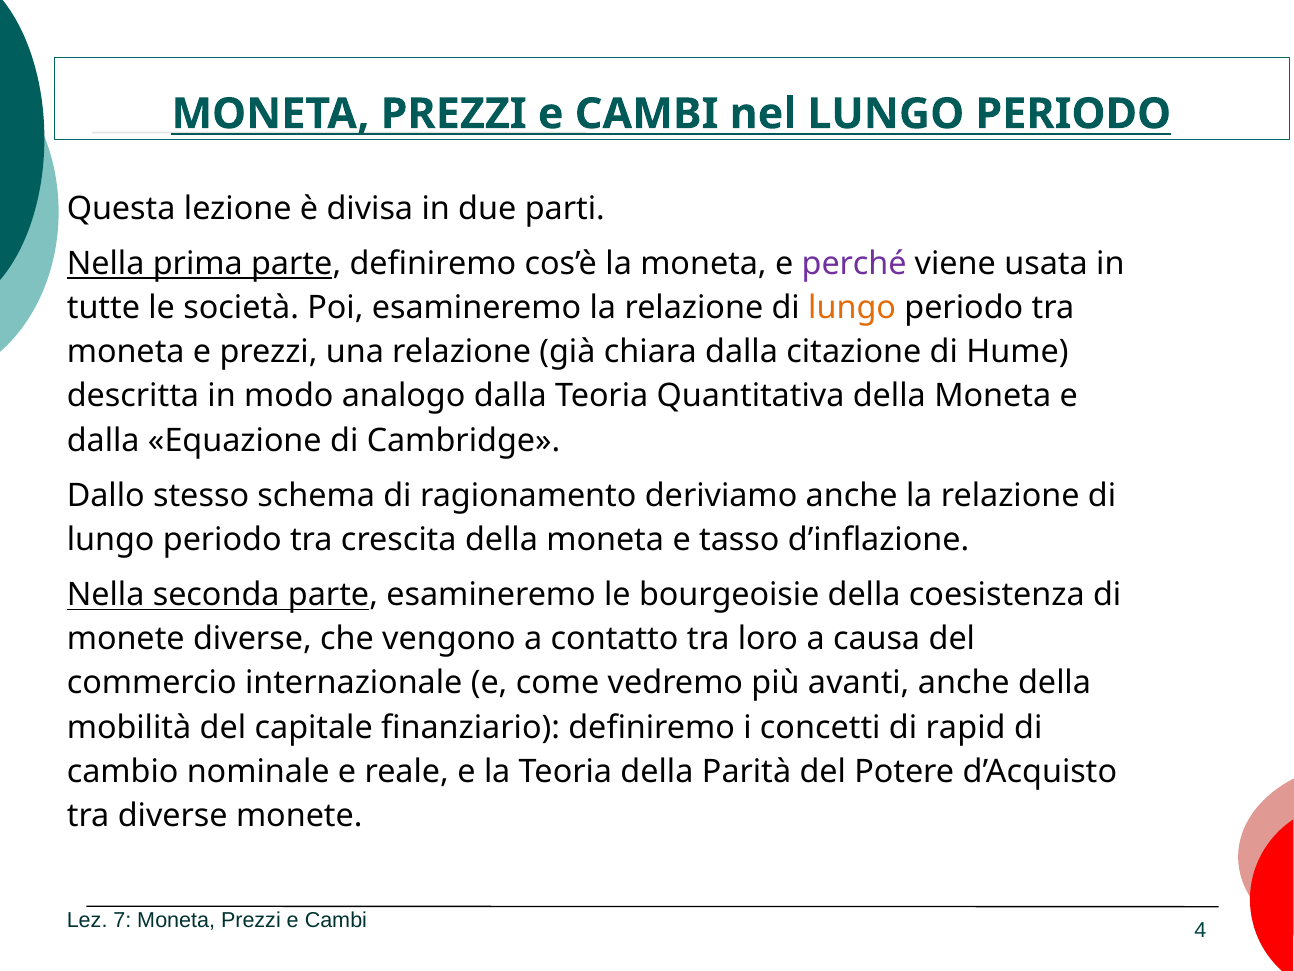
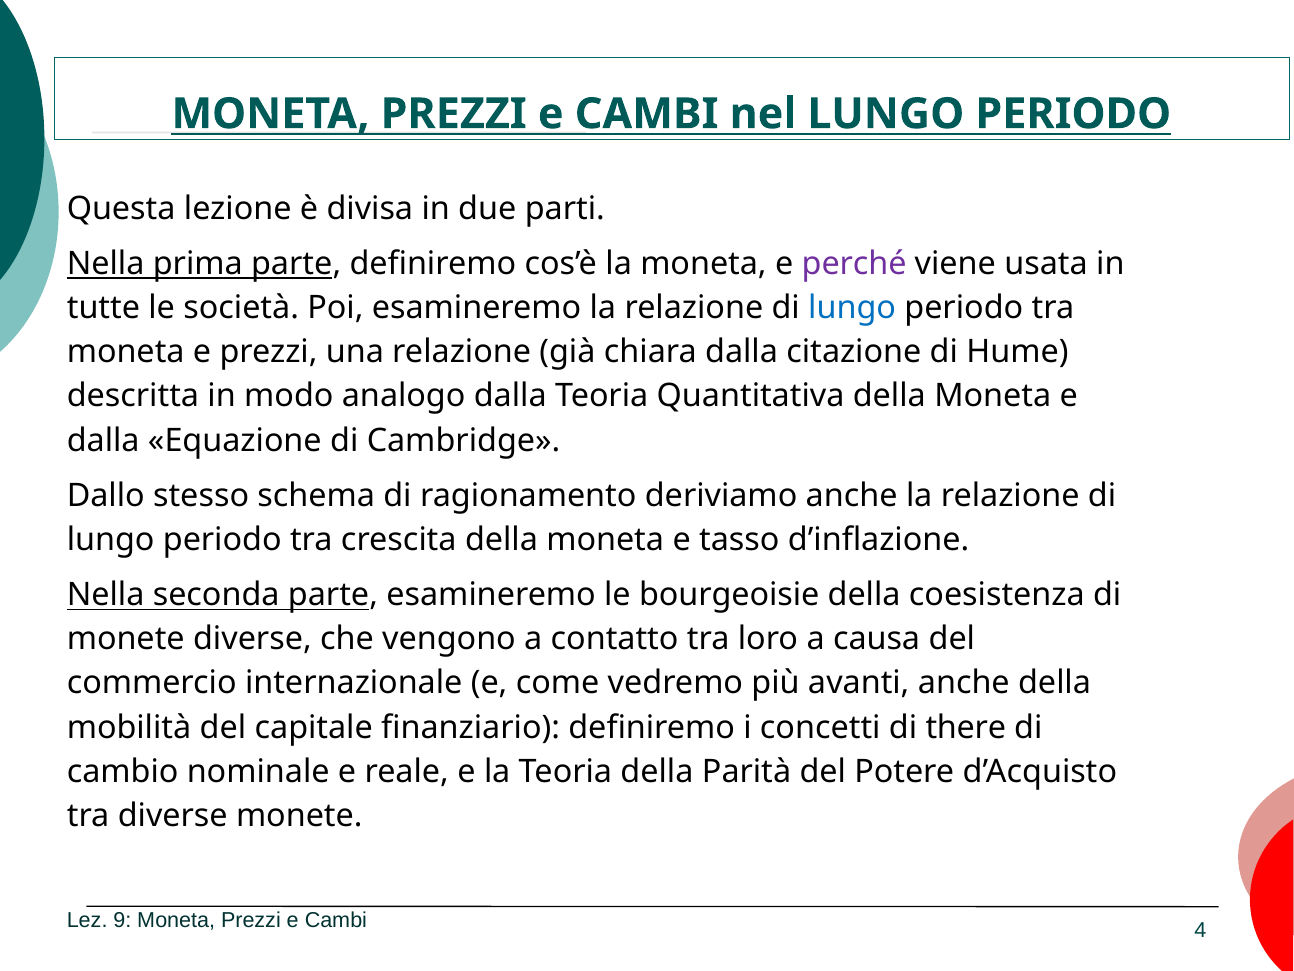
lungo at (852, 307) colour: orange -> blue
rapid: rapid -> there
7: 7 -> 9
